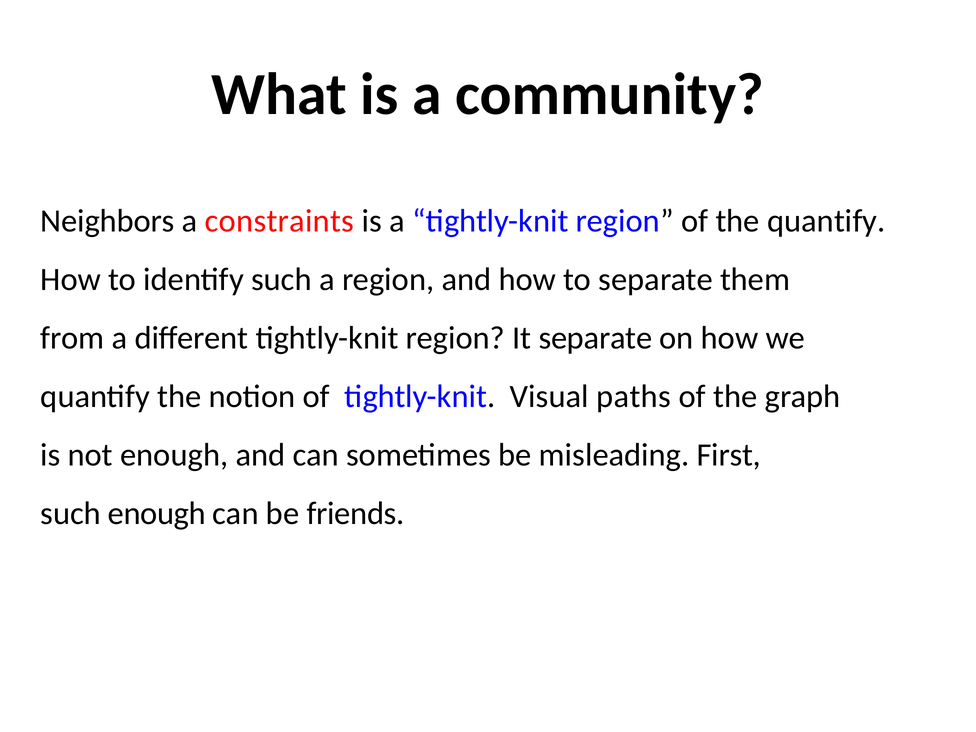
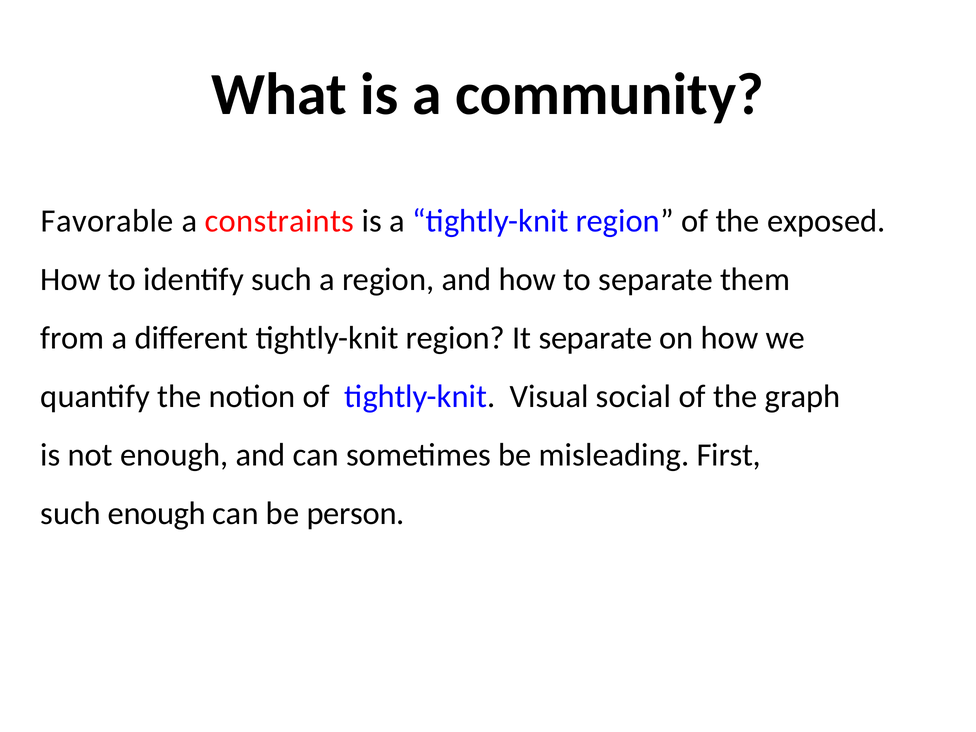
Neighbors: Neighbors -> Favorable
the quantify: quantify -> exposed
paths: paths -> social
friends: friends -> person
